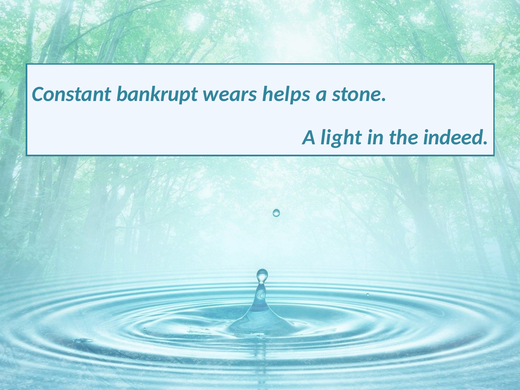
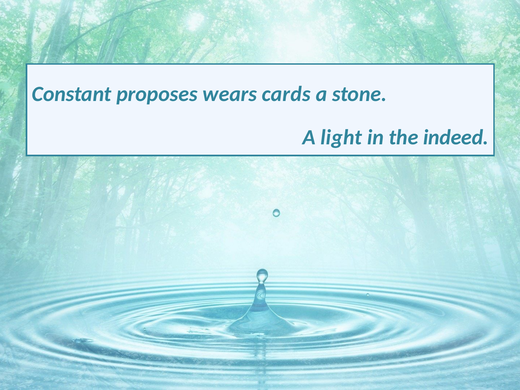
bankrupt: bankrupt -> proposes
helps: helps -> cards
